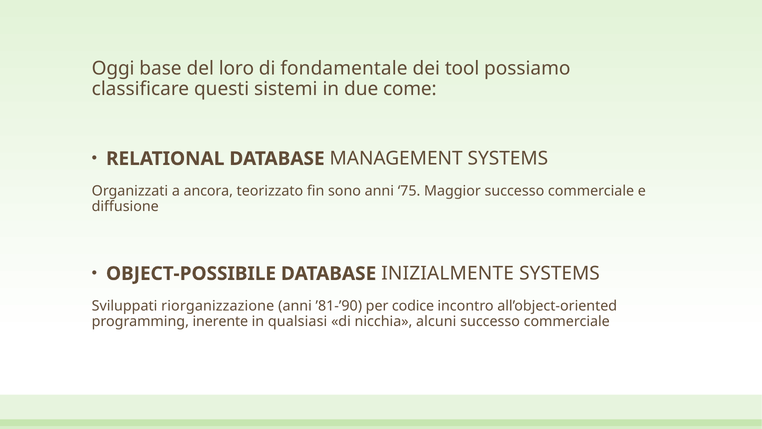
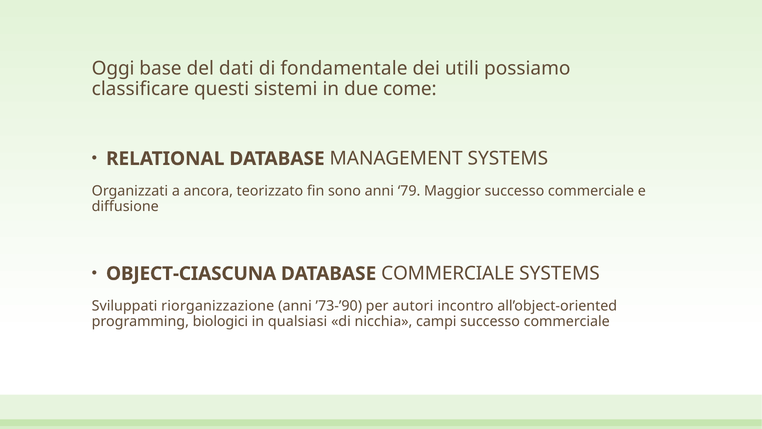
loro: loro -> dati
tool: tool -> utili
75: 75 -> 79
OBJECT-POSSIBILE: OBJECT-POSSIBILE -> OBJECT-CIASCUNA
DATABASE INIZIALMENTE: INIZIALMENTE -> COMMERCIALE
’81-’90: ’81-’90 -> ’73-’90
codice: codice -> autori
inerente: inerente -> biologici
alcuni: alcuni -> campi
